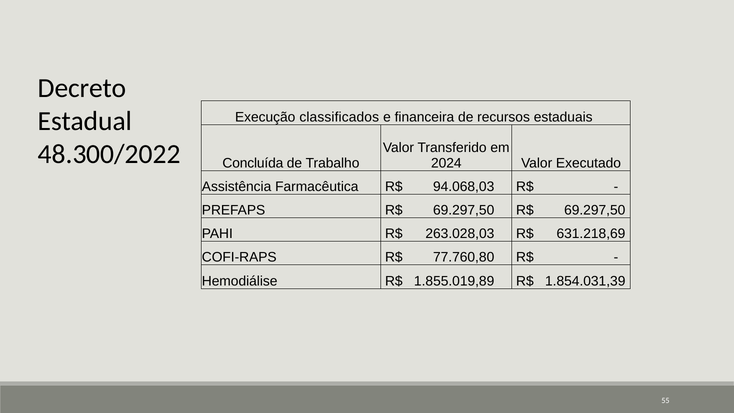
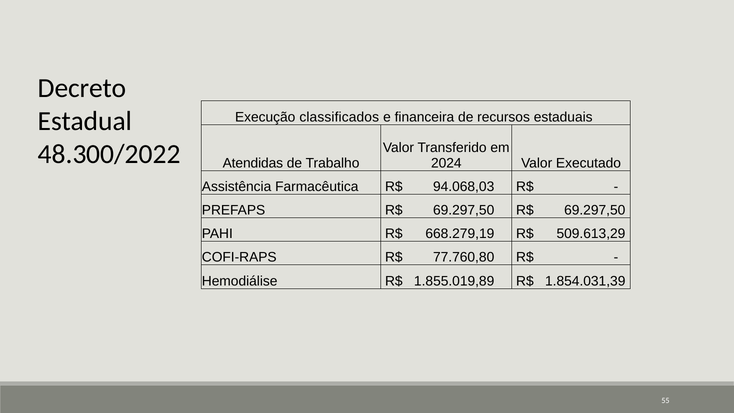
Concluída: Concluída -> Atendidas
263.028,03: 263.028,03 -> 668.279,19
631.218,69: 631.218,69 -> 509.613,29
